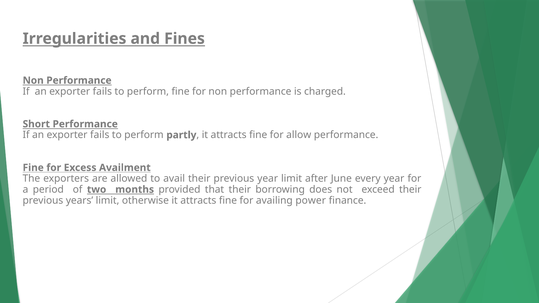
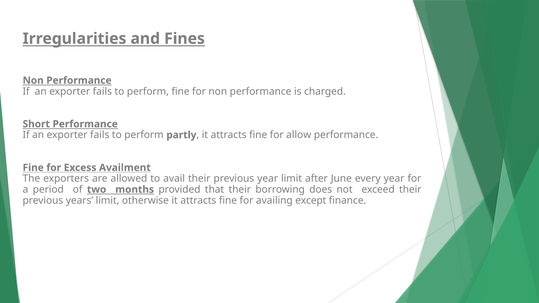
power: power -> except
